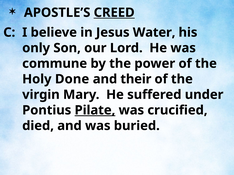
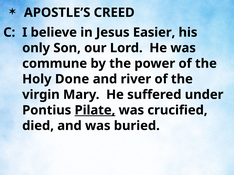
CREED underline: present -> none
Water: Water -> Easier
their: their -> river
